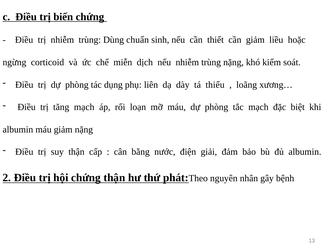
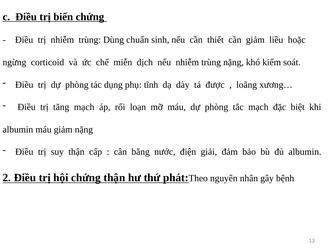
liên: liên -> tĩnh
thiểu: thiểu -> được
